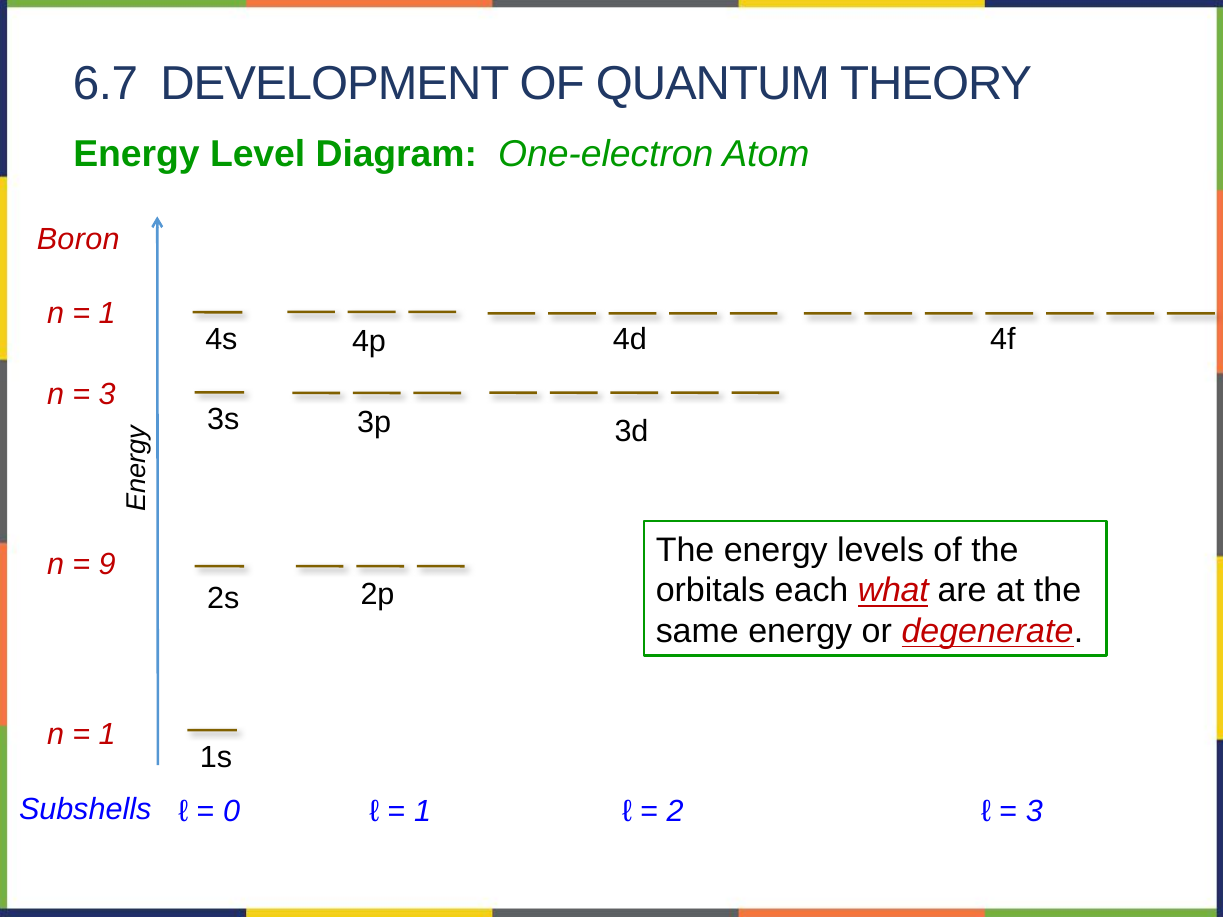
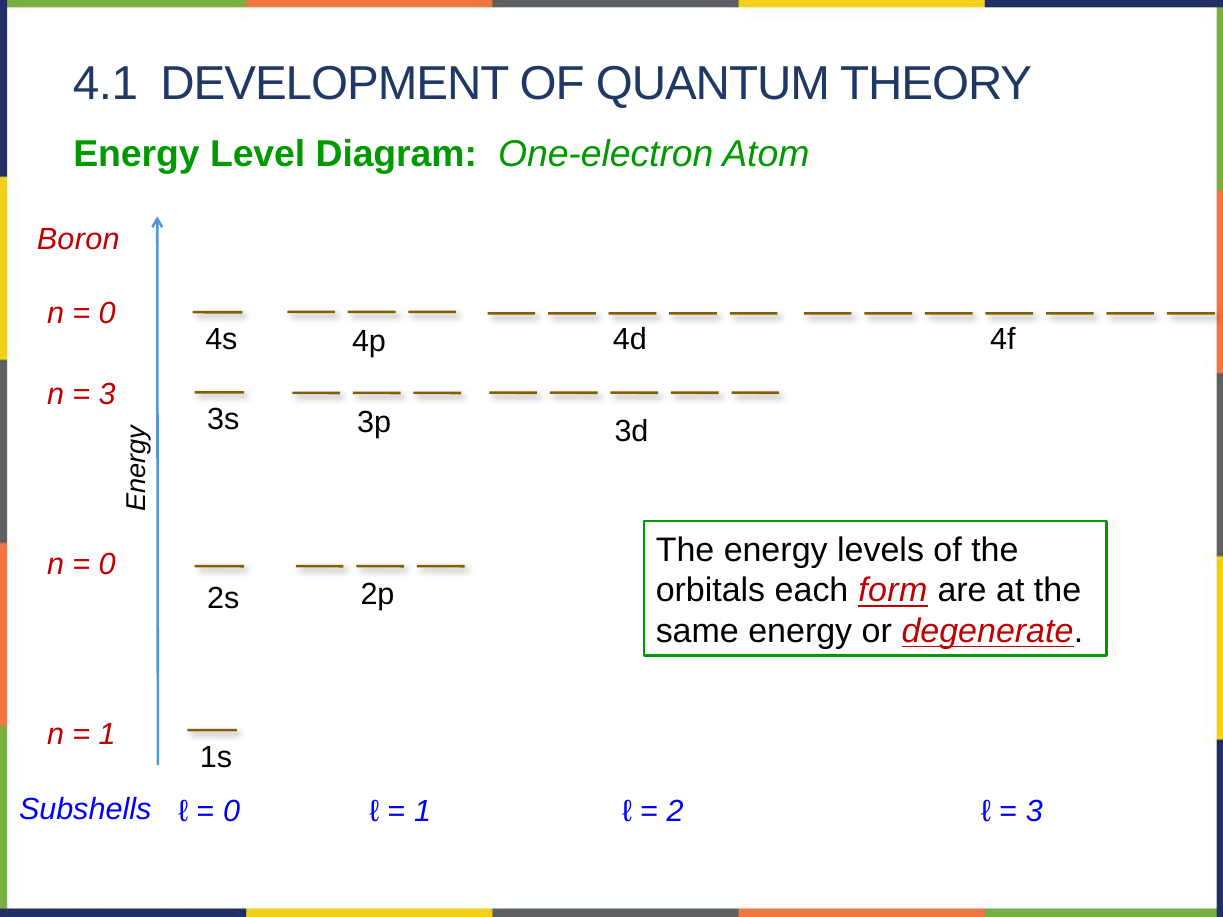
6.7: 6.7 -> 4.1
1 at (107, 314): 1 -> 0
9 at (107, 564): 9 -> 0
what: what -> form
